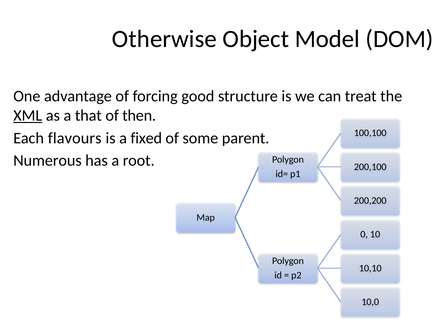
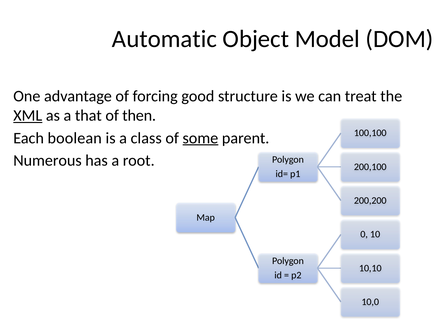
Otherwise: Otherwise -> Automatic
flavours: flavours -> boolean
fixed: fixed -> class
some underline: none -> present
